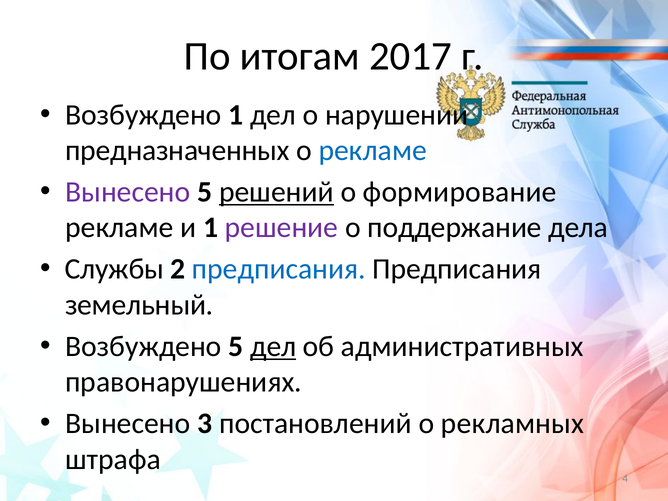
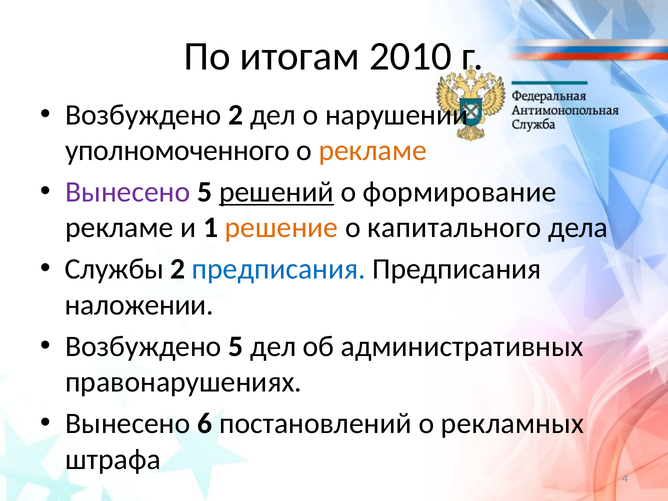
2017: 2017 -> 2010
Возбуждено 1: 1 -> 2
предназначенных: предназначенных -> уполномоченного
рекламе at (373, 150) colour: blue -> orange
решение colour: purple -> orange
поддержание: поддержание -> капитального
земельный: земельный -> наложении
дел at (273, 346) underline: present -> none
3: 3 -> 6
